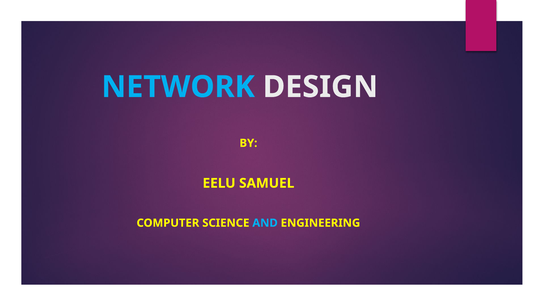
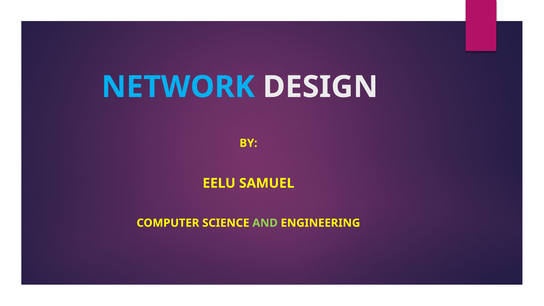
AND colour: light blue -> light green
